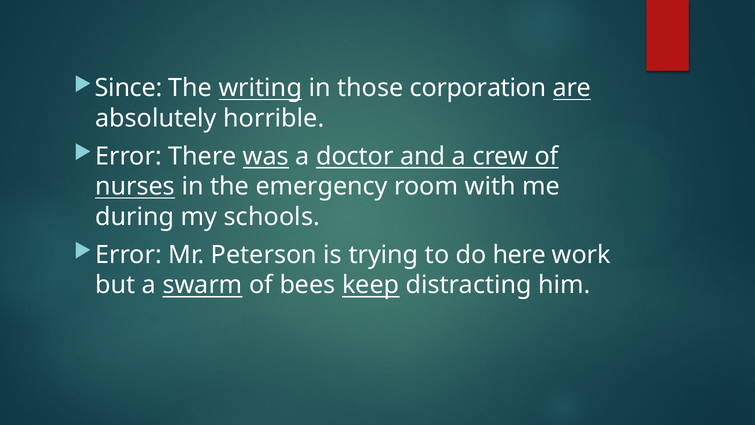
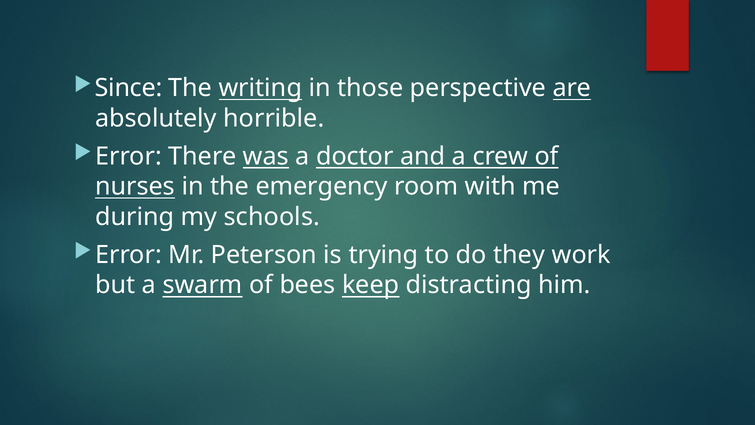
corporation: corporation -> perspective
here: here -> they
